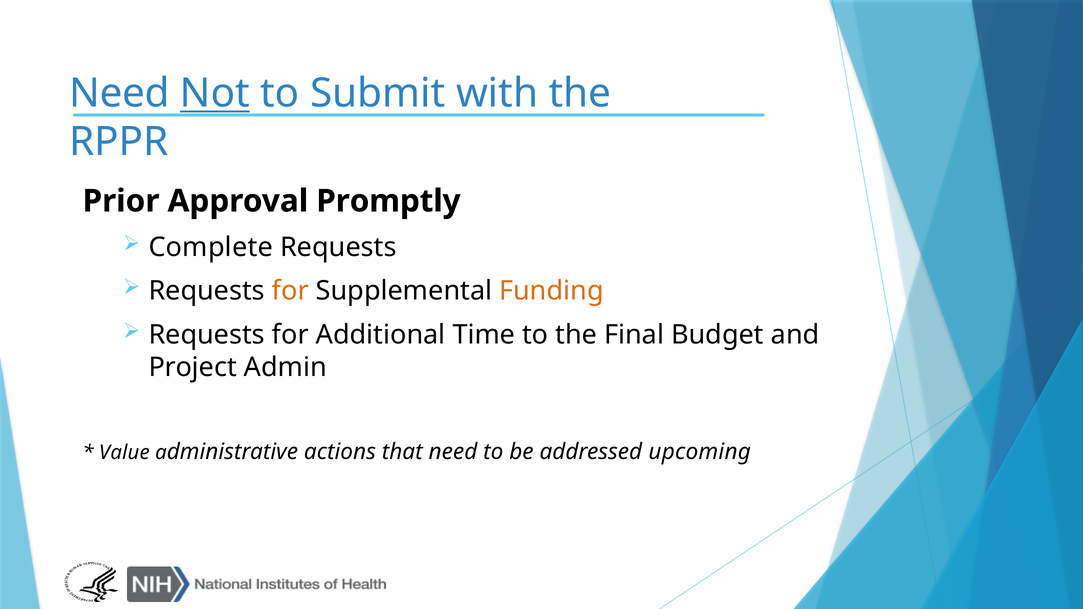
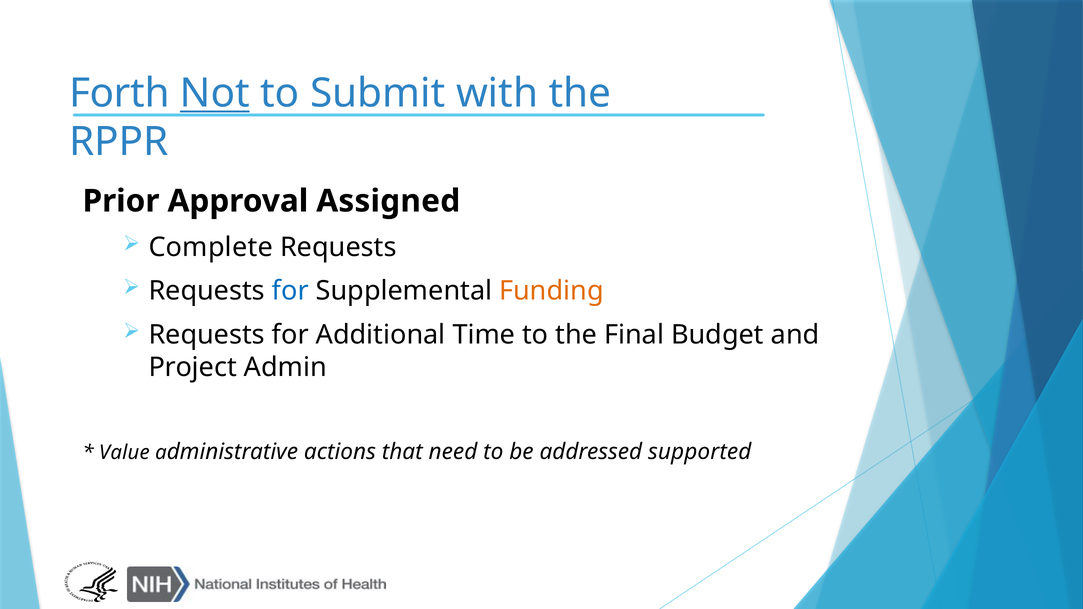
Need at (119, 93): Need -> Forth
Promptly: Promptly -> Assigned
for at (290, 291) colour: orange -> blue
upcoming: upcoming -> supported
